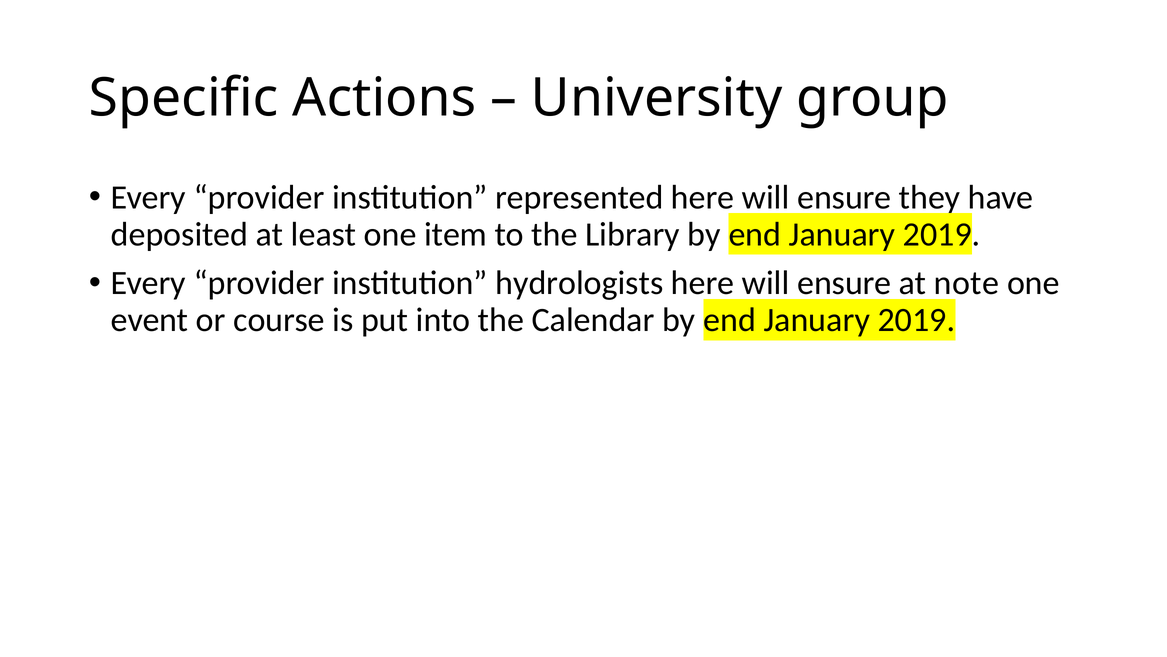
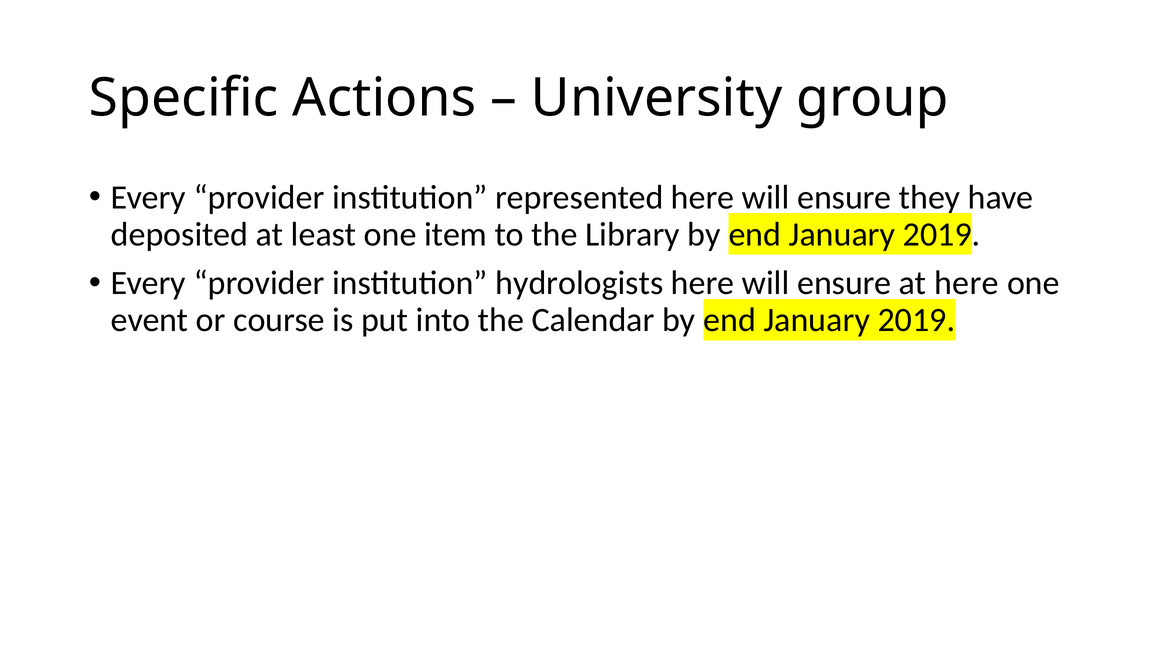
note at (966, 283): note -> here
